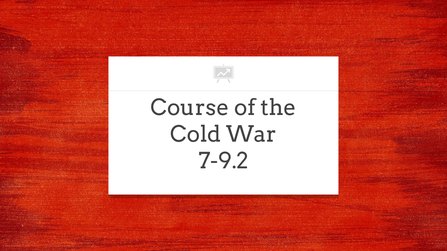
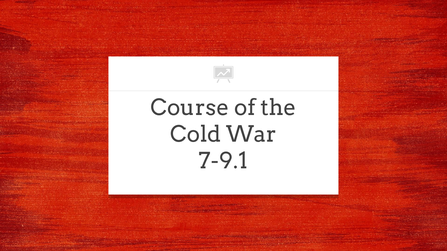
7-9.2: 7-9.2 -> 7-9.1
